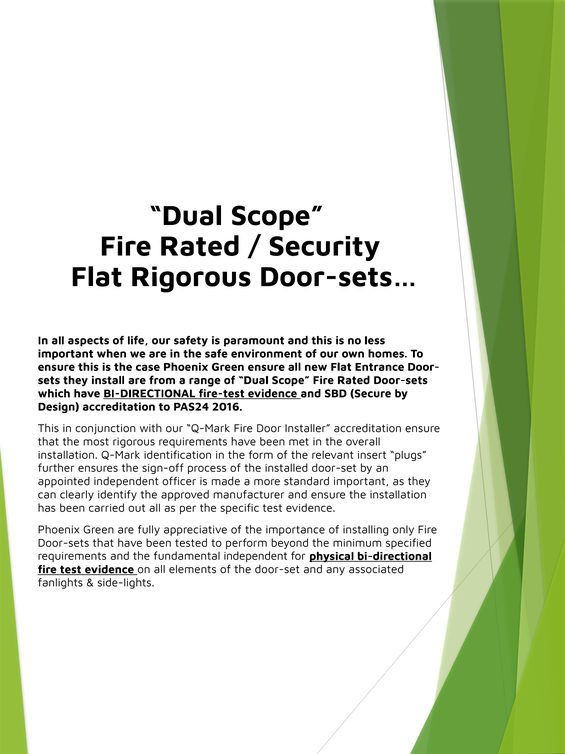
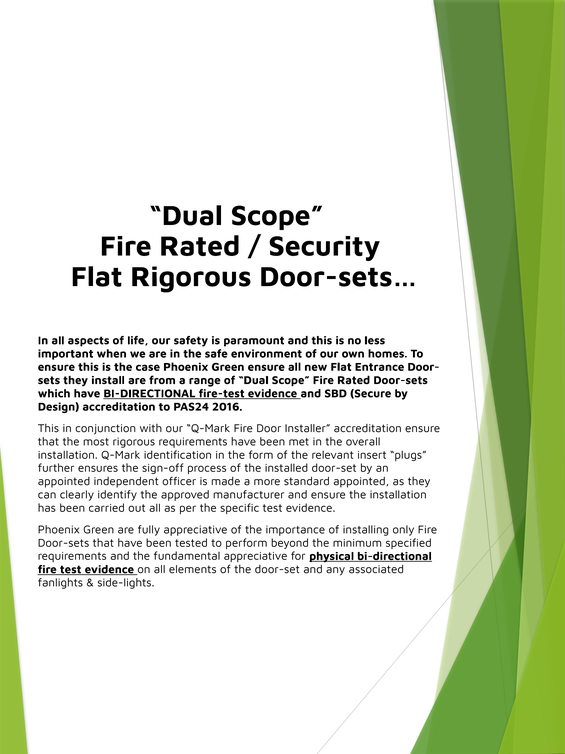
standard important: important -> appointed
fundamental independent: independent -> appreciative
